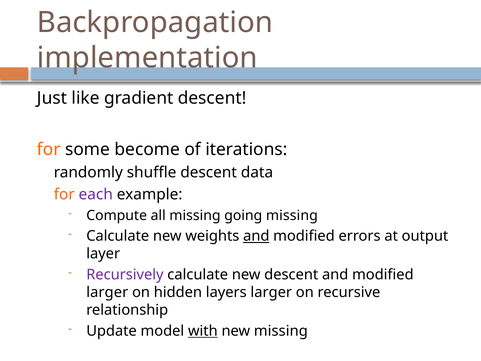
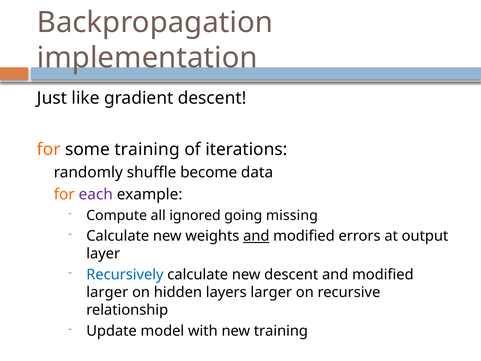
some become: become -> training
shuffle descent: descent -> become
all missing: missing -> ignored
Recursively colour: purple -> blue
with underline: present -> none
new missing: missing -> training
